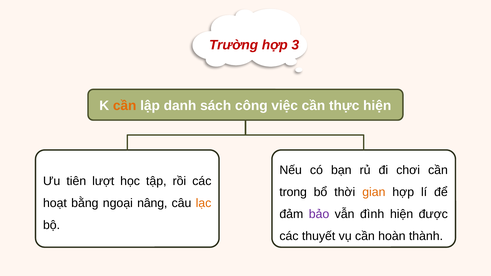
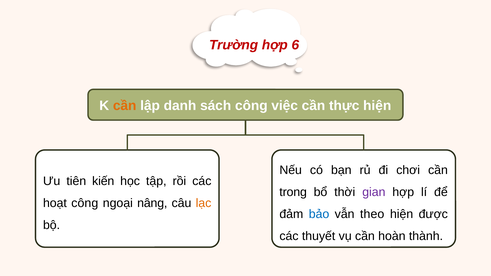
3: 3 -> 6
lượt: lượt -> kiến
gian colour: orange -> purple
hoạt bằng: bằng -> công
bảo colour: purple -> blue
đình: đình -> theo
